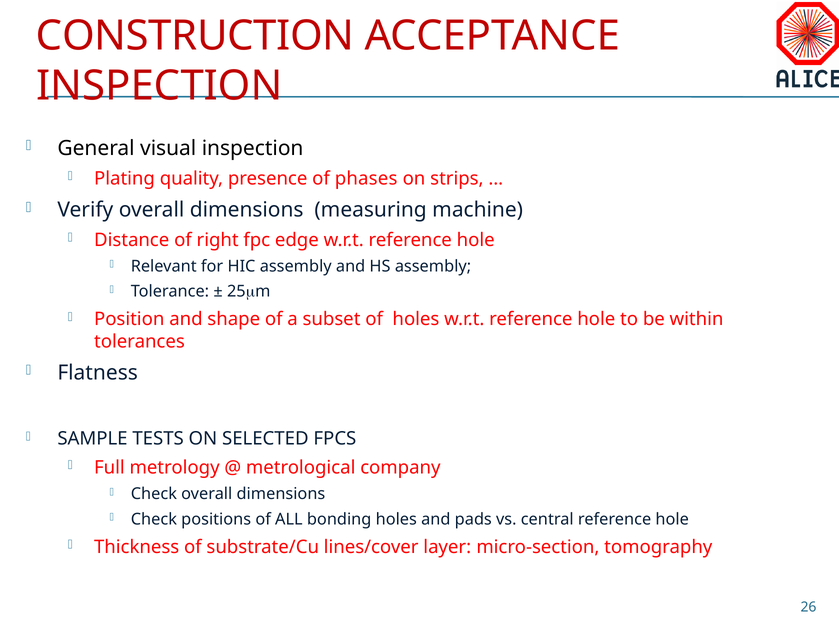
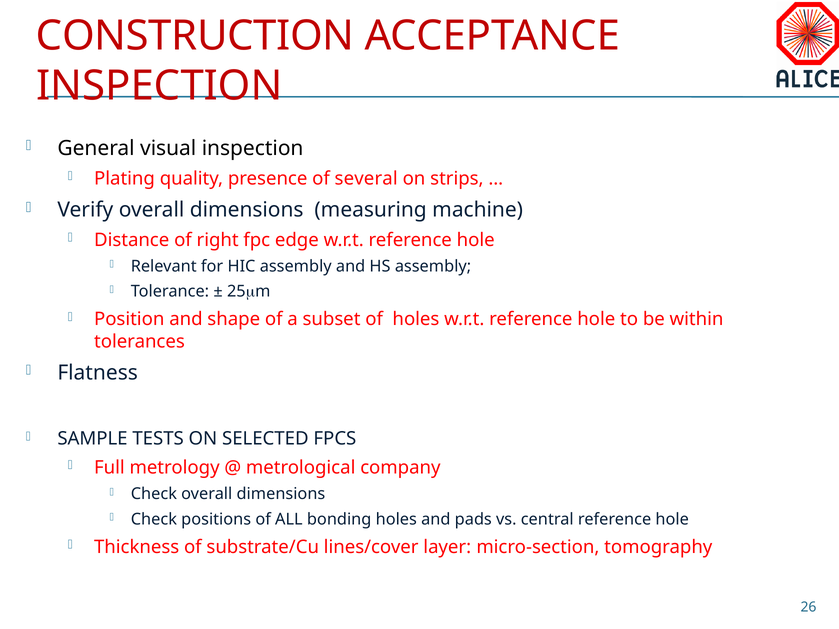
phases: phases -> several
